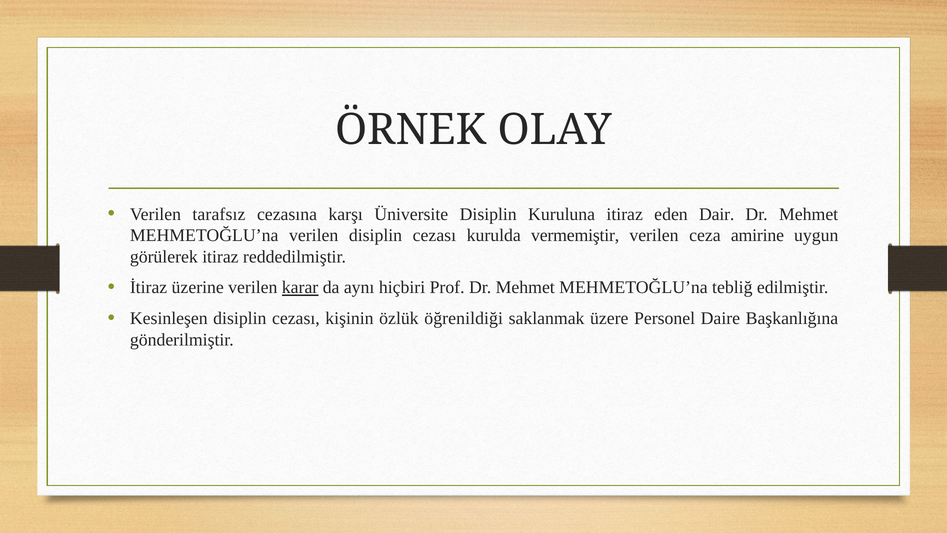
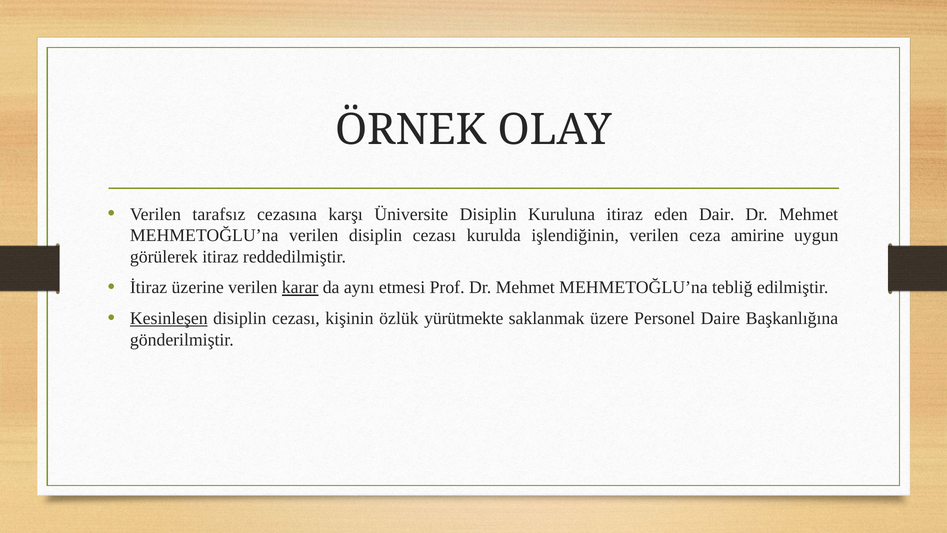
vermemiştir: vermemiştir -> işlendiğinin
hiçbiri: hiçbiri -> etmesi
Kesinleşen underline: none -> present
öğrenildiği: öğrenildiği -> yürütmekte
